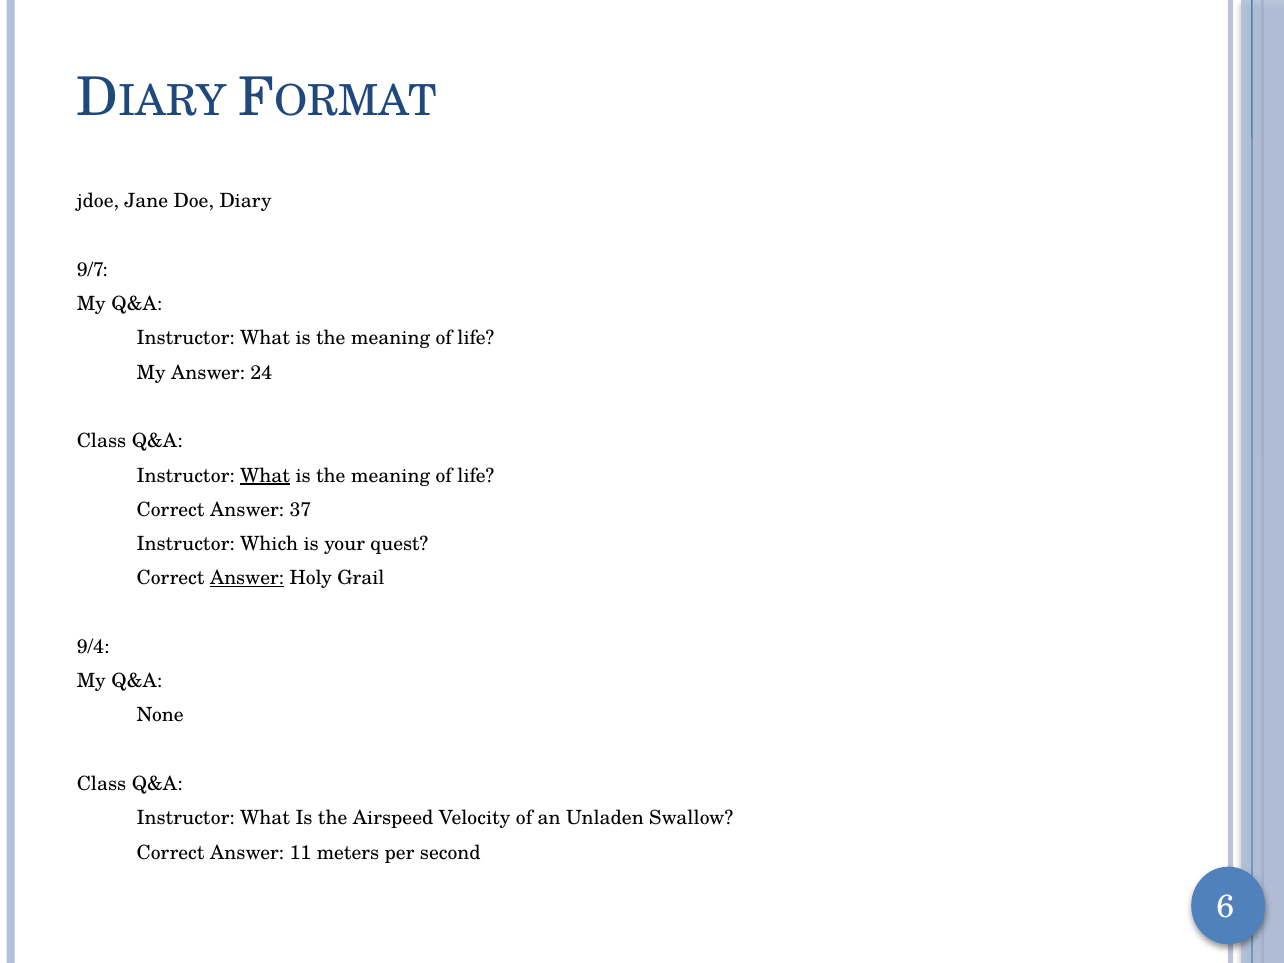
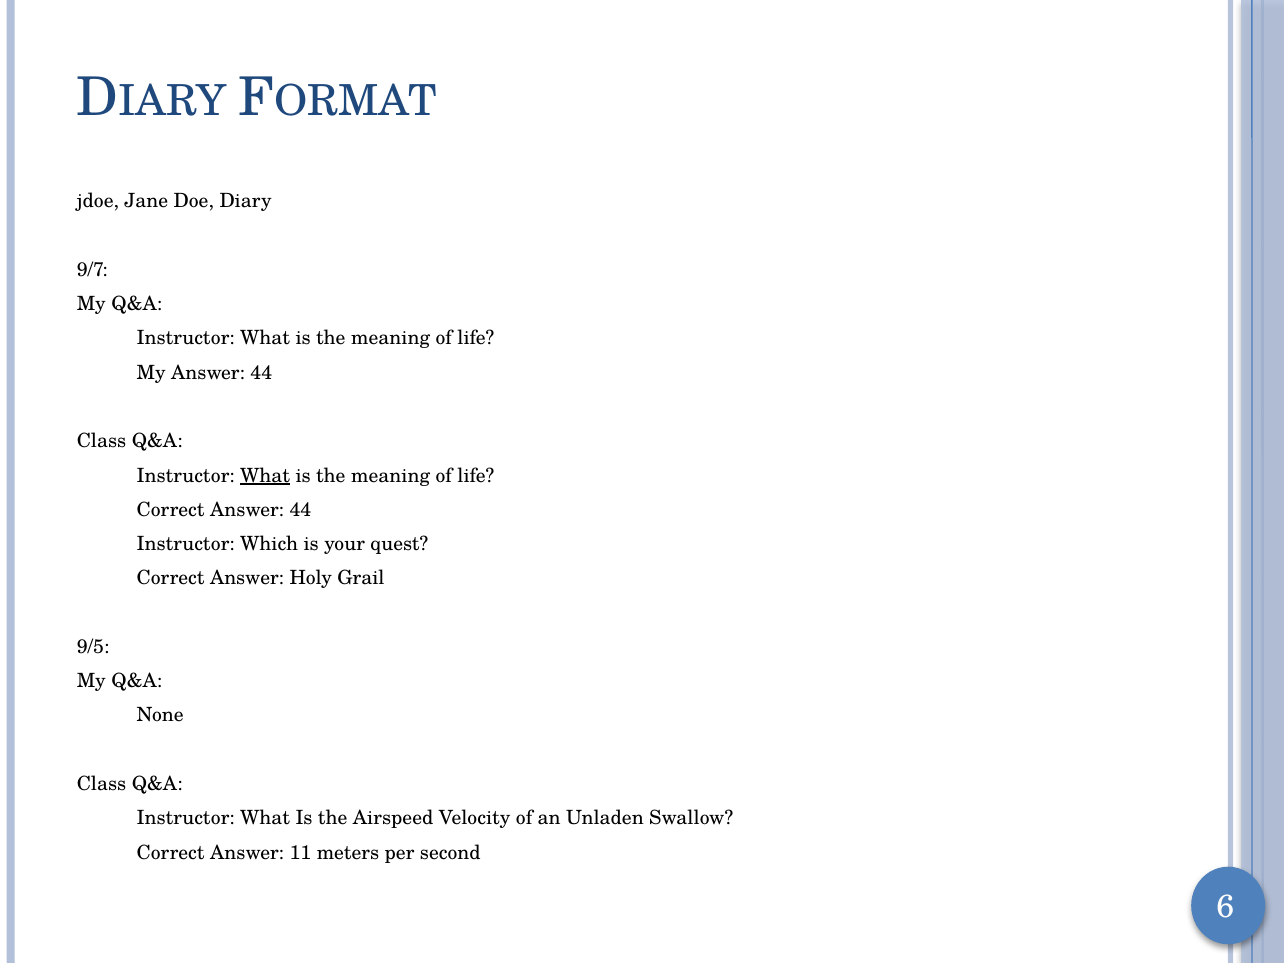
My Answer 24: 24 -> 44
Correct Answer 37: 37 -> 44
Answer at (247, 578) underline: present -> none
9/4: 9/4 -> 9/5
